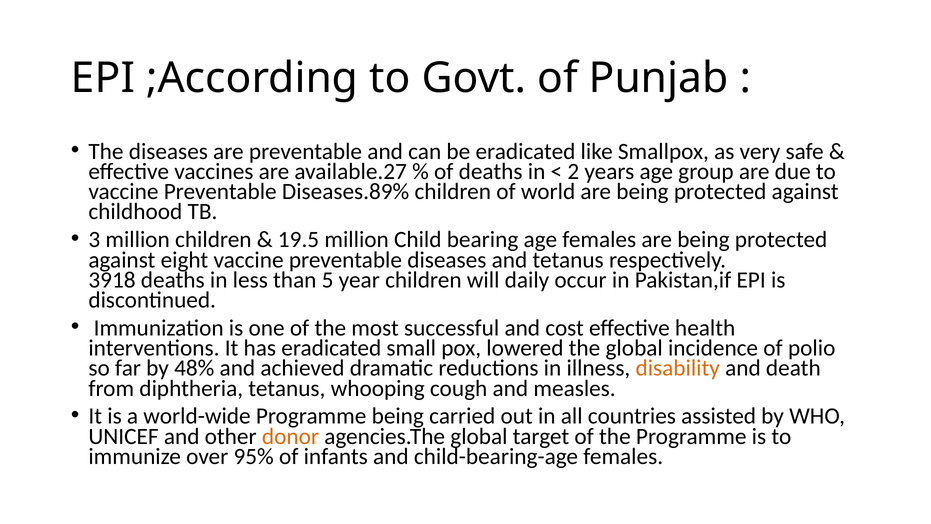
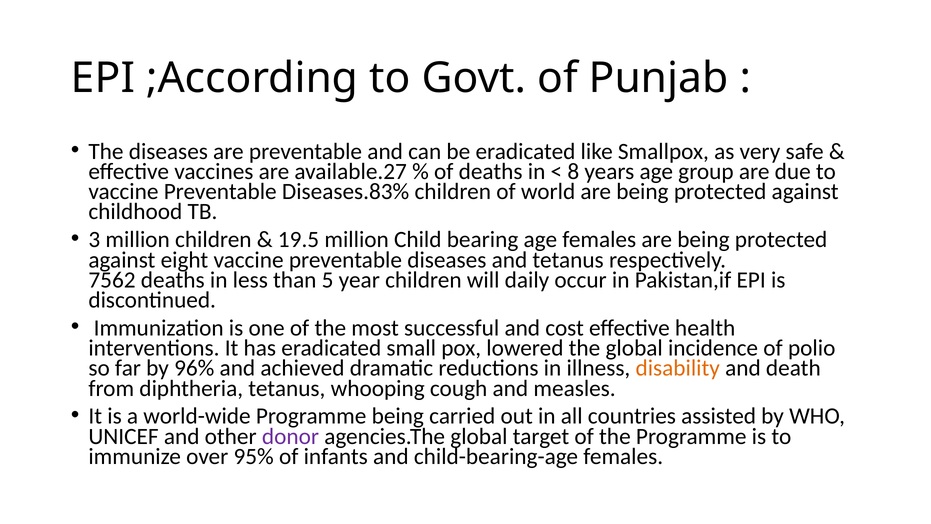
2: 2 -> 8
Diseases.89%: Diseases.89% -> Diseases.83%
3918: 3918 -> 7562
48%: 48% -> 96%
donor colour: orange -> purple
